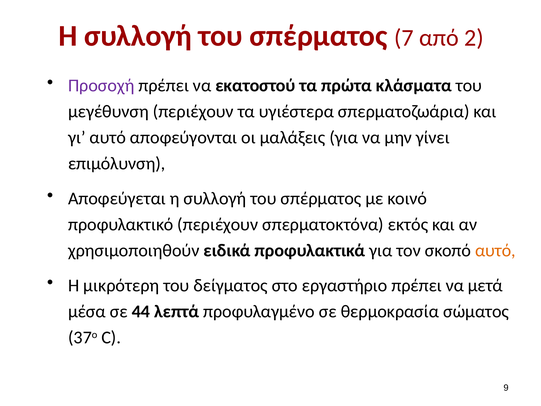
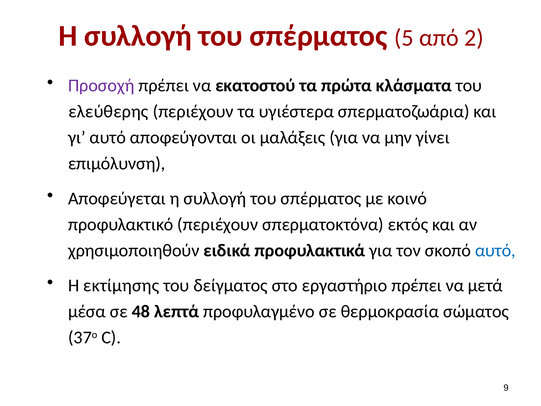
7: 7 -> 5
μεγέθυνση: μεγέθυνση -> ελεύθερης
αυτό at (495, 250) colour: orange -> blue
μικρότερη: μικρότερη -> εκτίμησης
44: 44 -> 48
